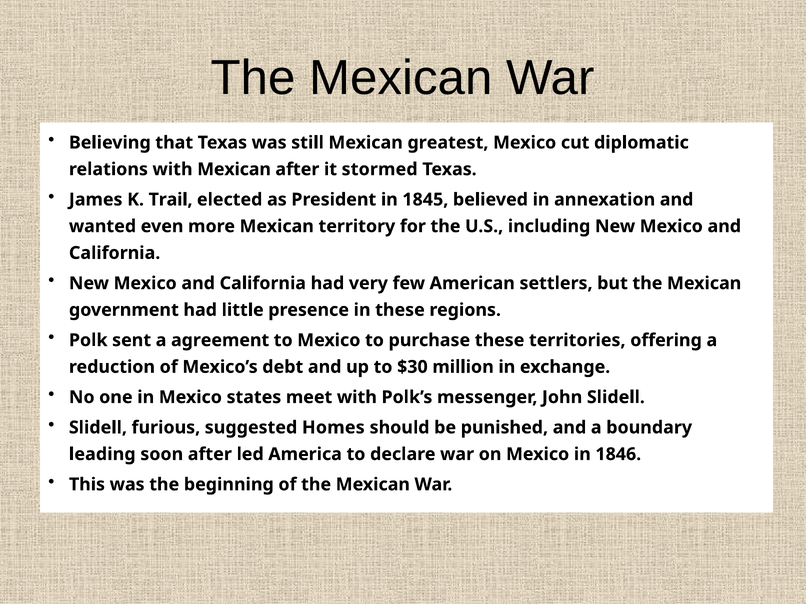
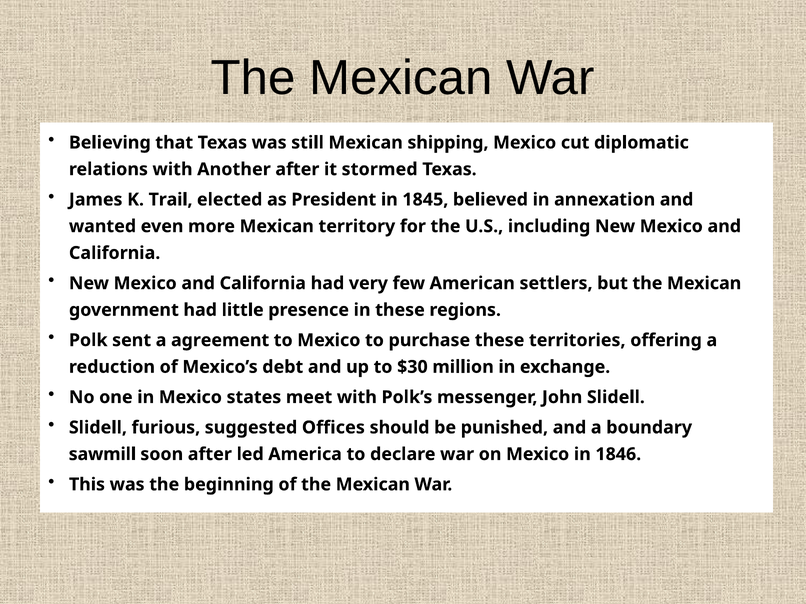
greatest: greatest -> shipping
with Mexican: Mexican -> Another
Homes: Homes -> Offices
leading: leading -> sawmill
